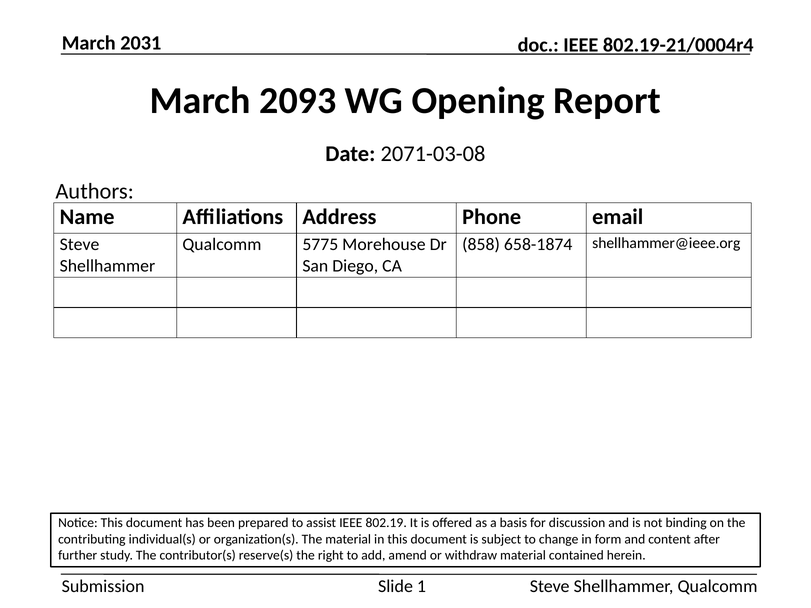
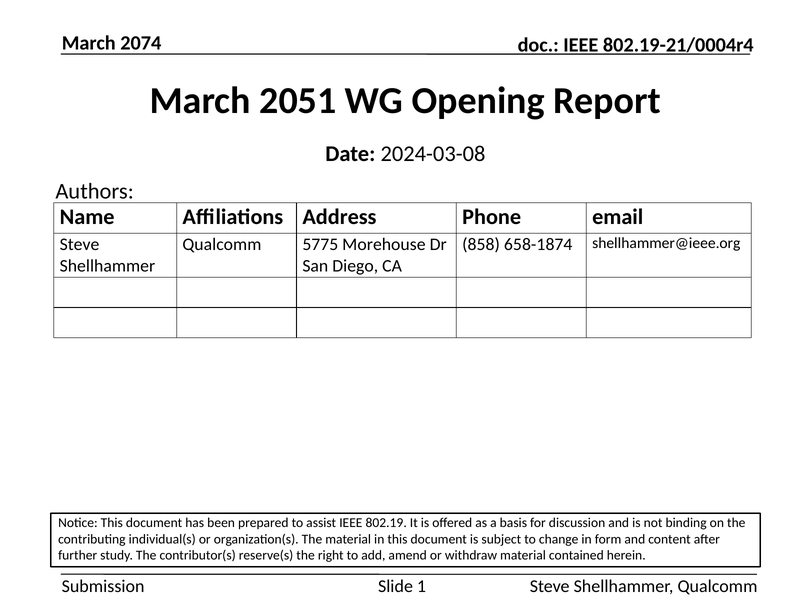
2031: 2031 -> 2074
2093: 2093 -> 2051
2071-03-08: 2071-03-08 -> 2024-03-08
